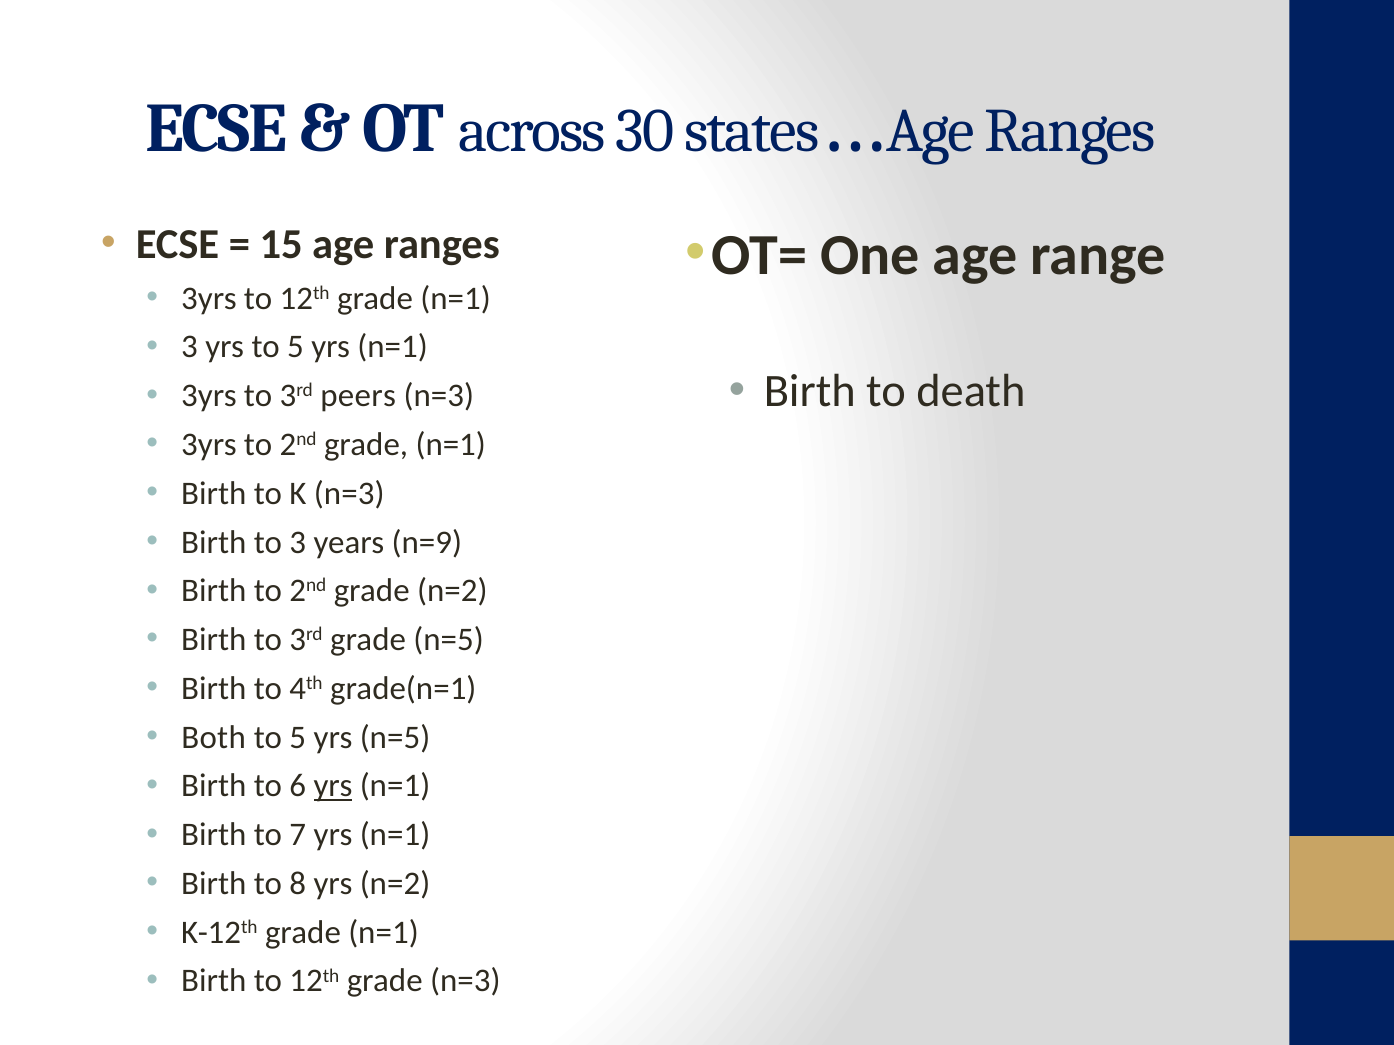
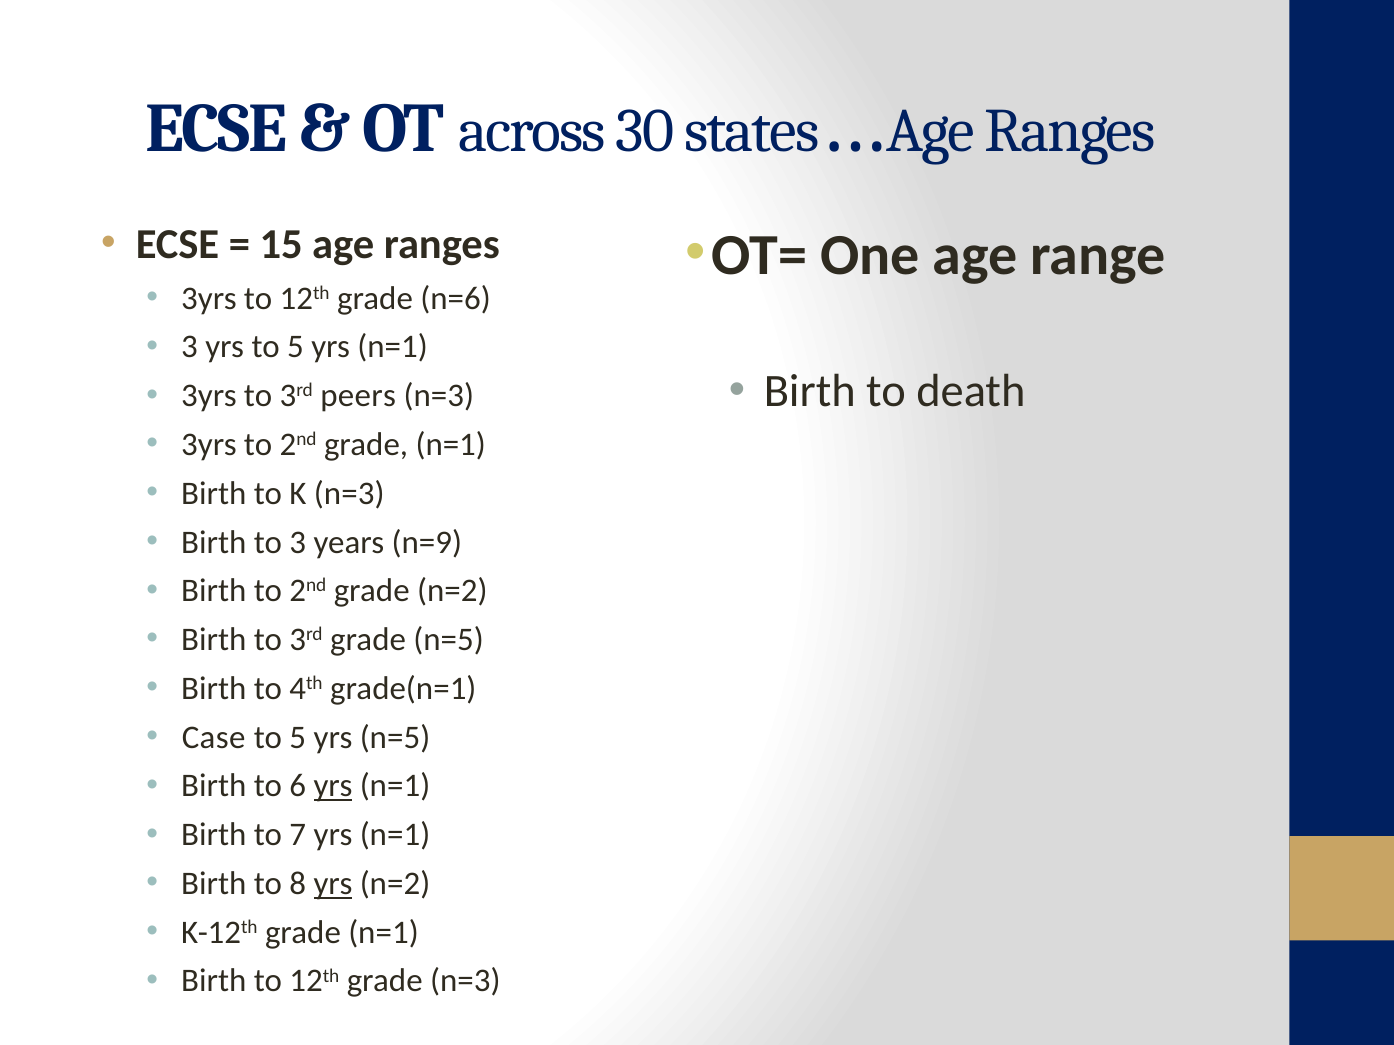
12th grade n=1: n=1 -> n=6
Both: Both -> Case
yrs at (333, 884) underline: none -> present
